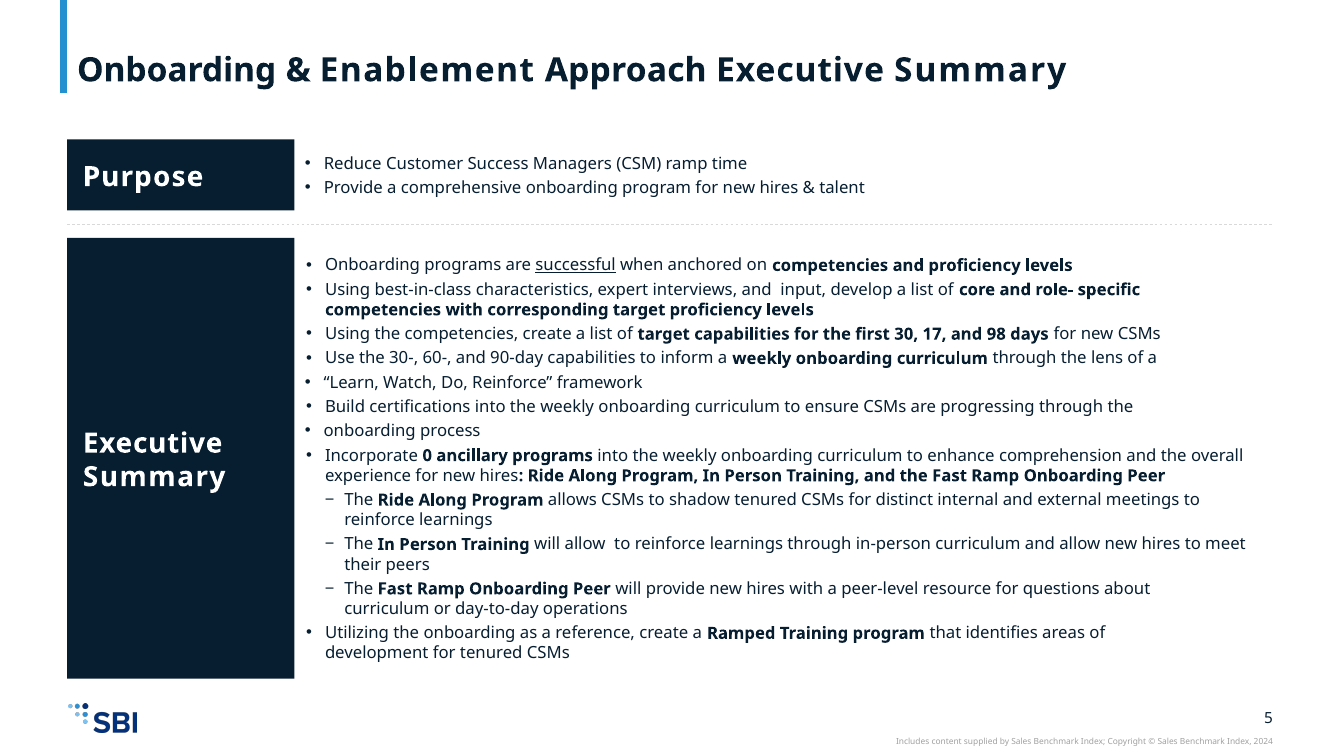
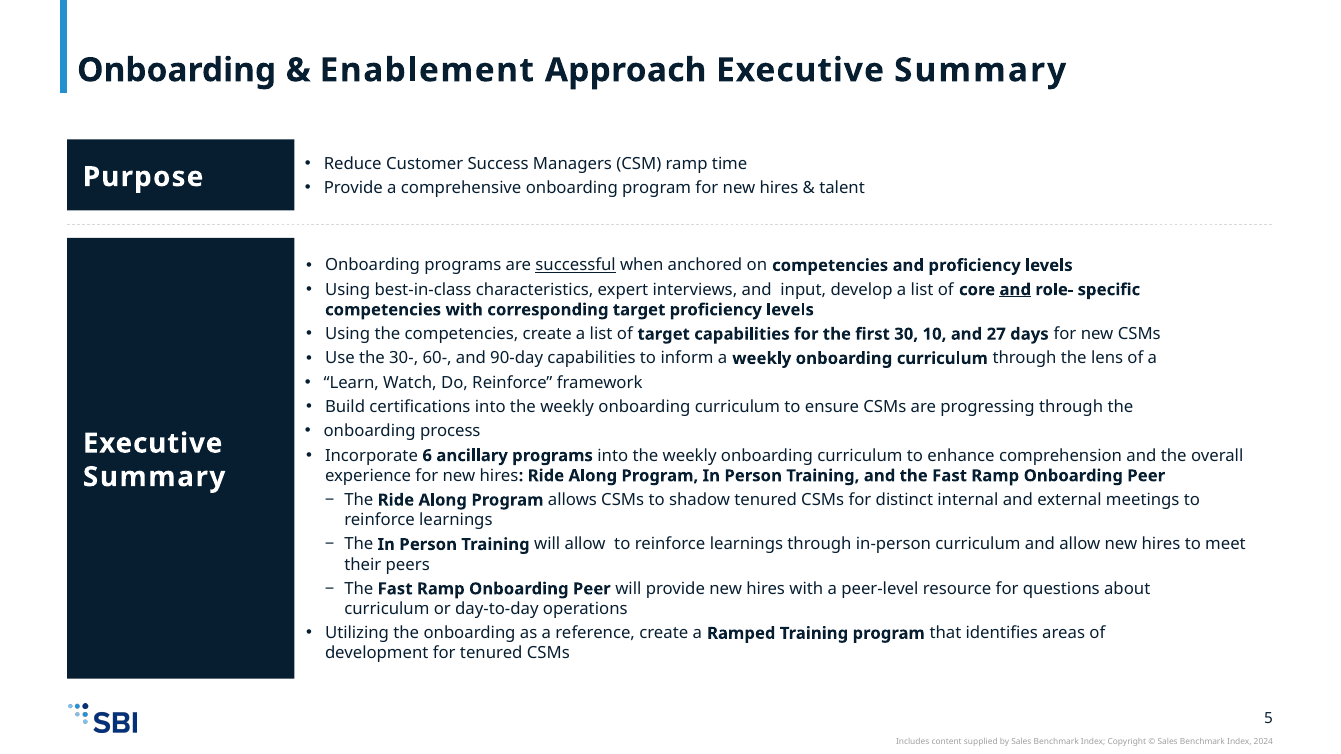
and at (1015, 290) underline: none -> present
17: 17 -> 10
98: 98 -> 27
0: 0 -> 6
